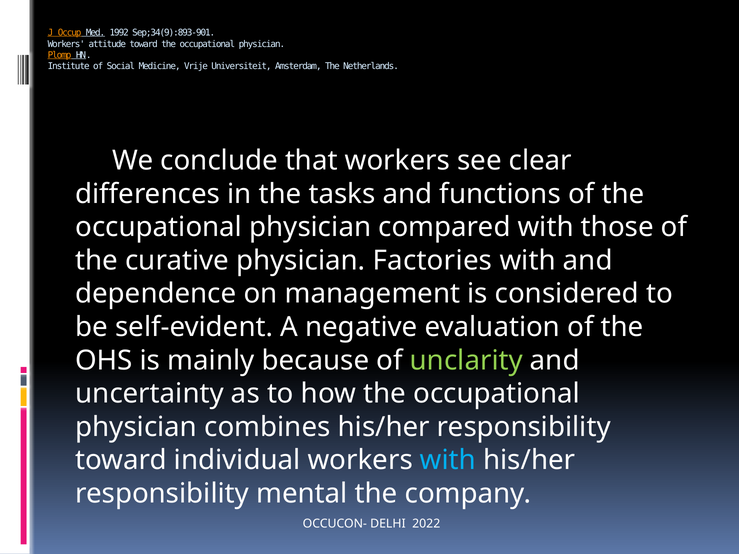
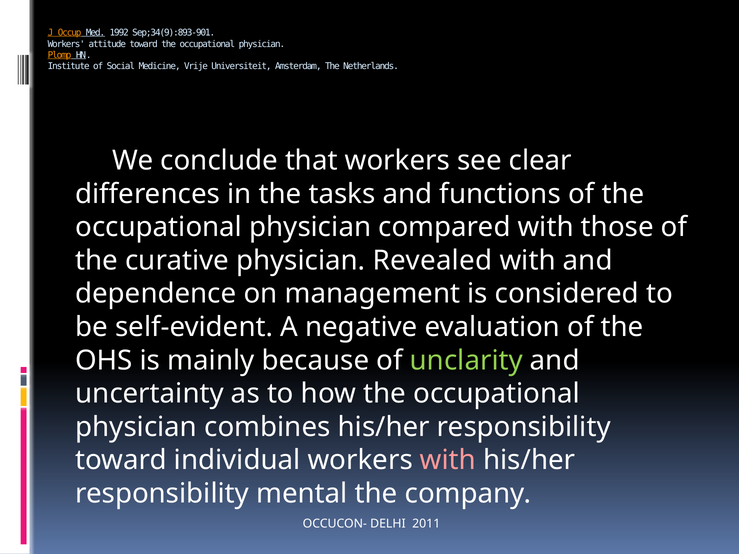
Factories: Factories -> Revealed
with at (448, 460) colour: light blue -> pink
2022: 2022 -> 2011
